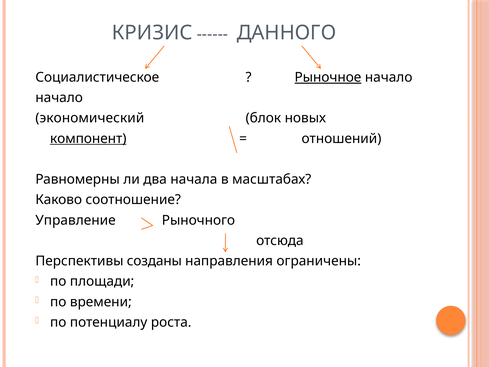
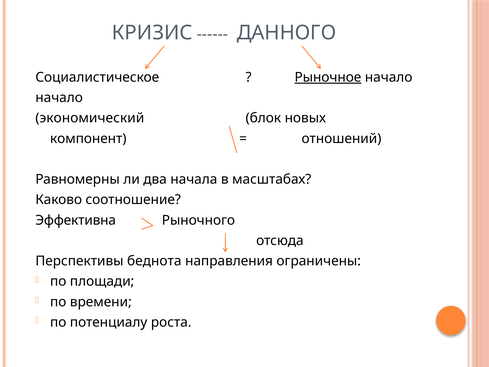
компонент underline: present -> none
Управление: Управление -> Эффективна
созданы: созданы -> беднота
